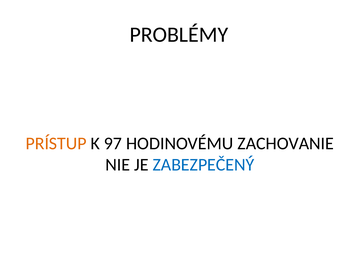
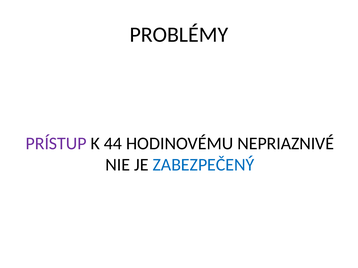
PRÍSTUP colour: orange -> purple
97: 97 -> 44
ZACHOVANIE: ZACHOVANIE -> NEPRIAZNIVÉ
